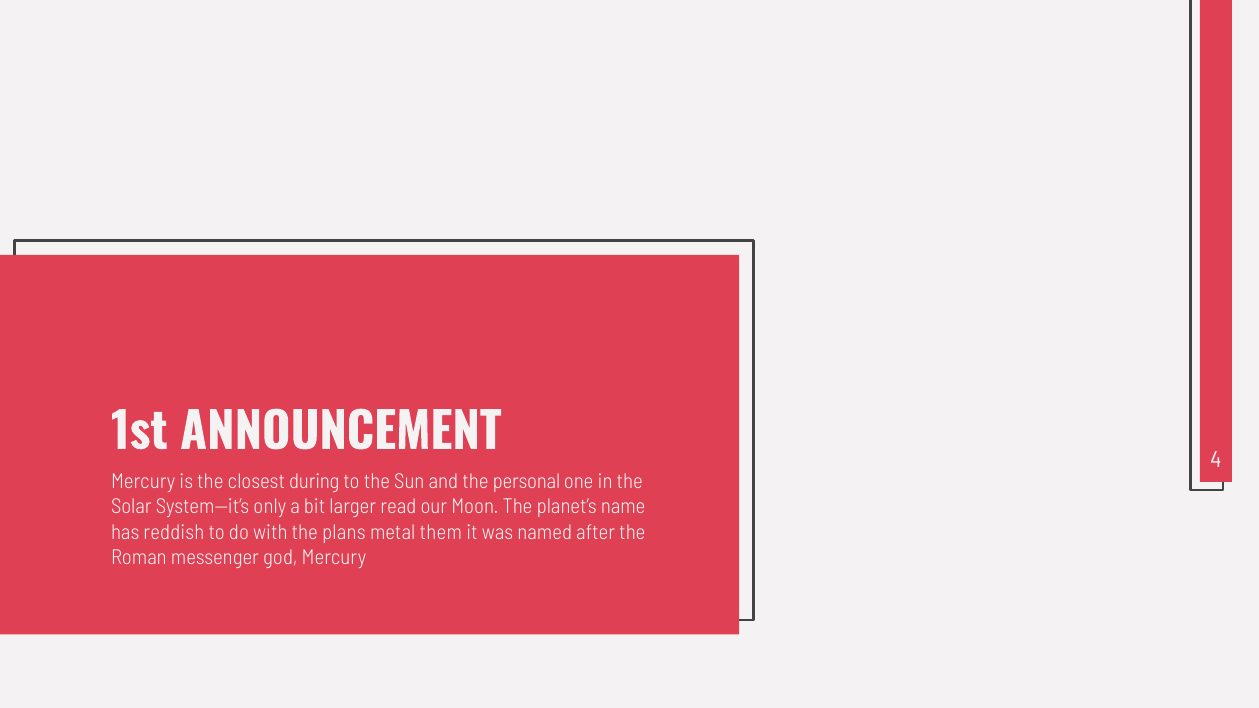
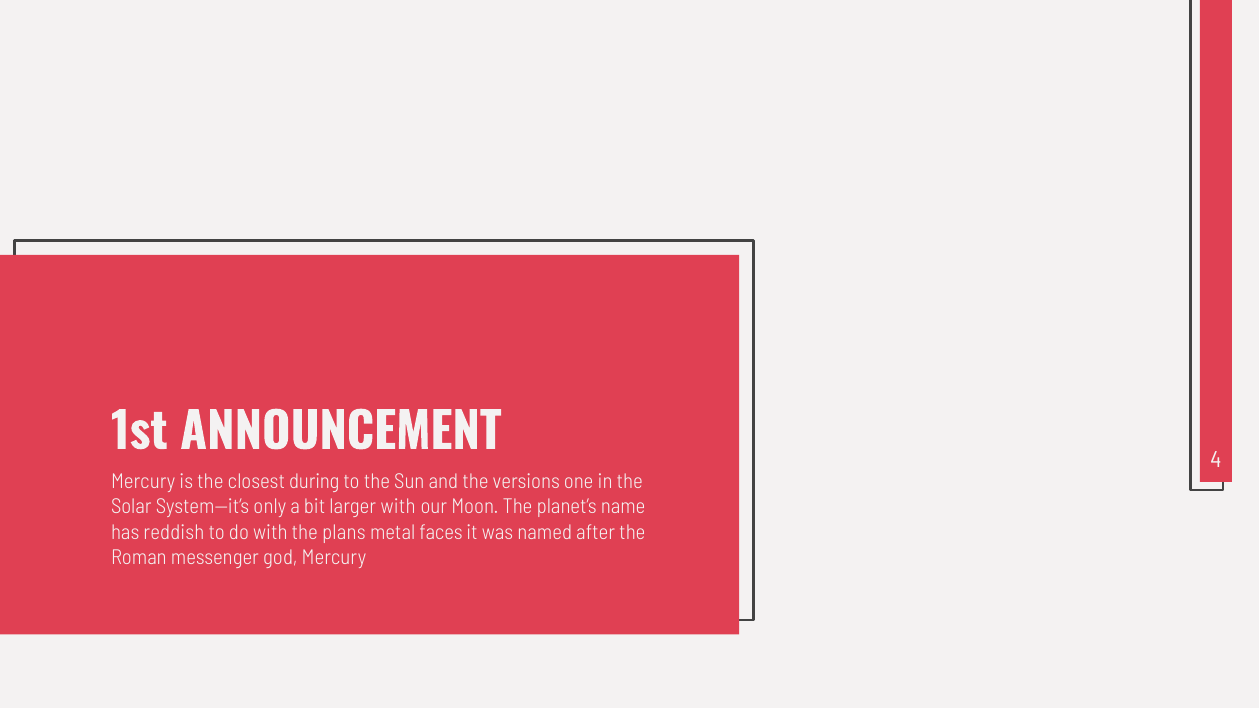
personal: personal -> versions
larger read: read -> with
them: them -> faces
